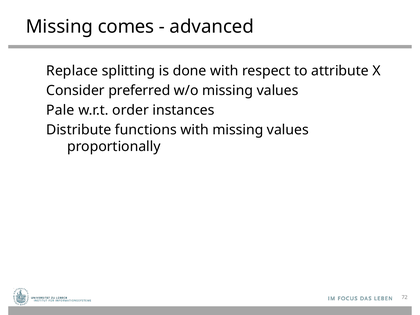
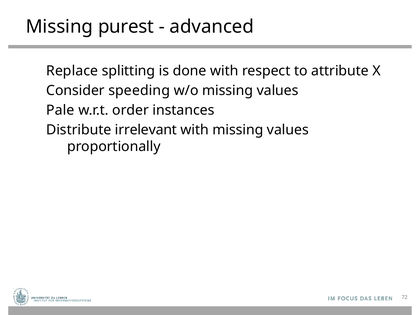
comes: comes -> purest
preferred: preferred -> speeding
functions: functions -> irrelevant
